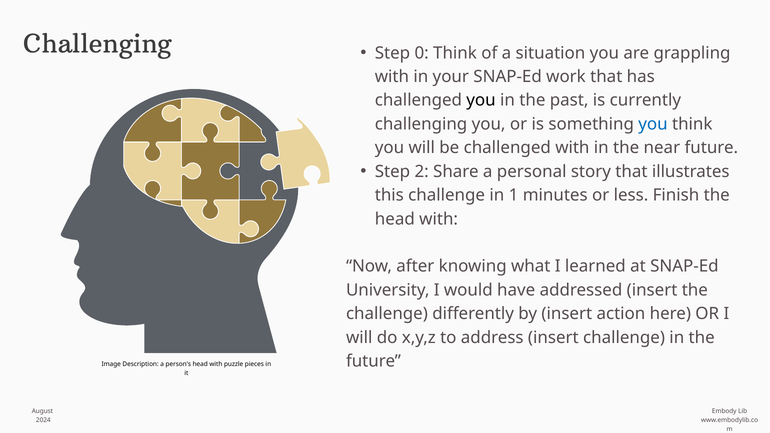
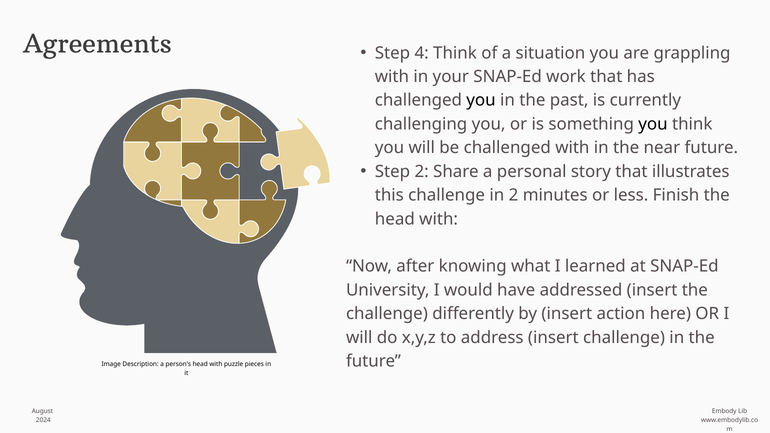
Challenging at (98, 44): Challenging -> Agreements
0: 0 -> 4
you at (653, 124) colour: blue -> black
in 1: 1 -> 2
